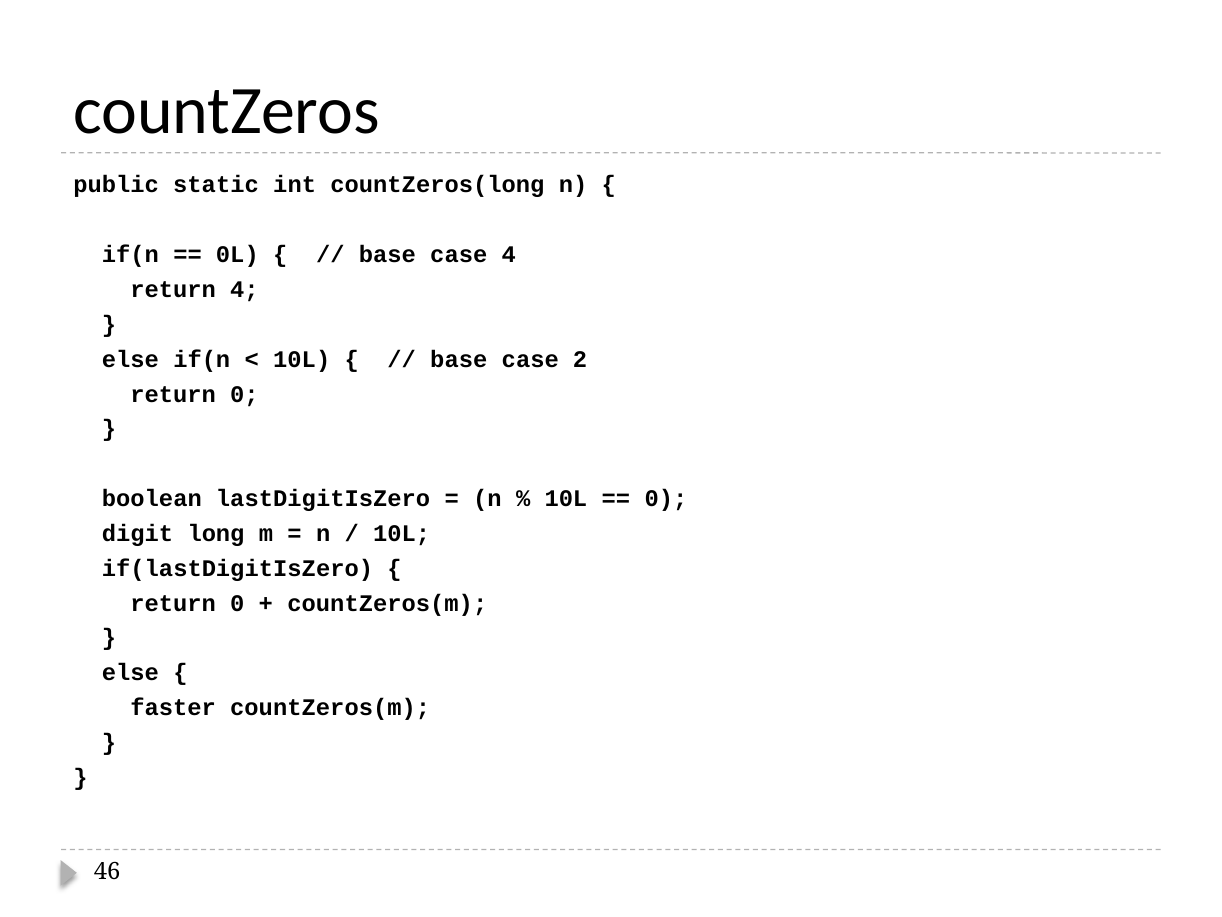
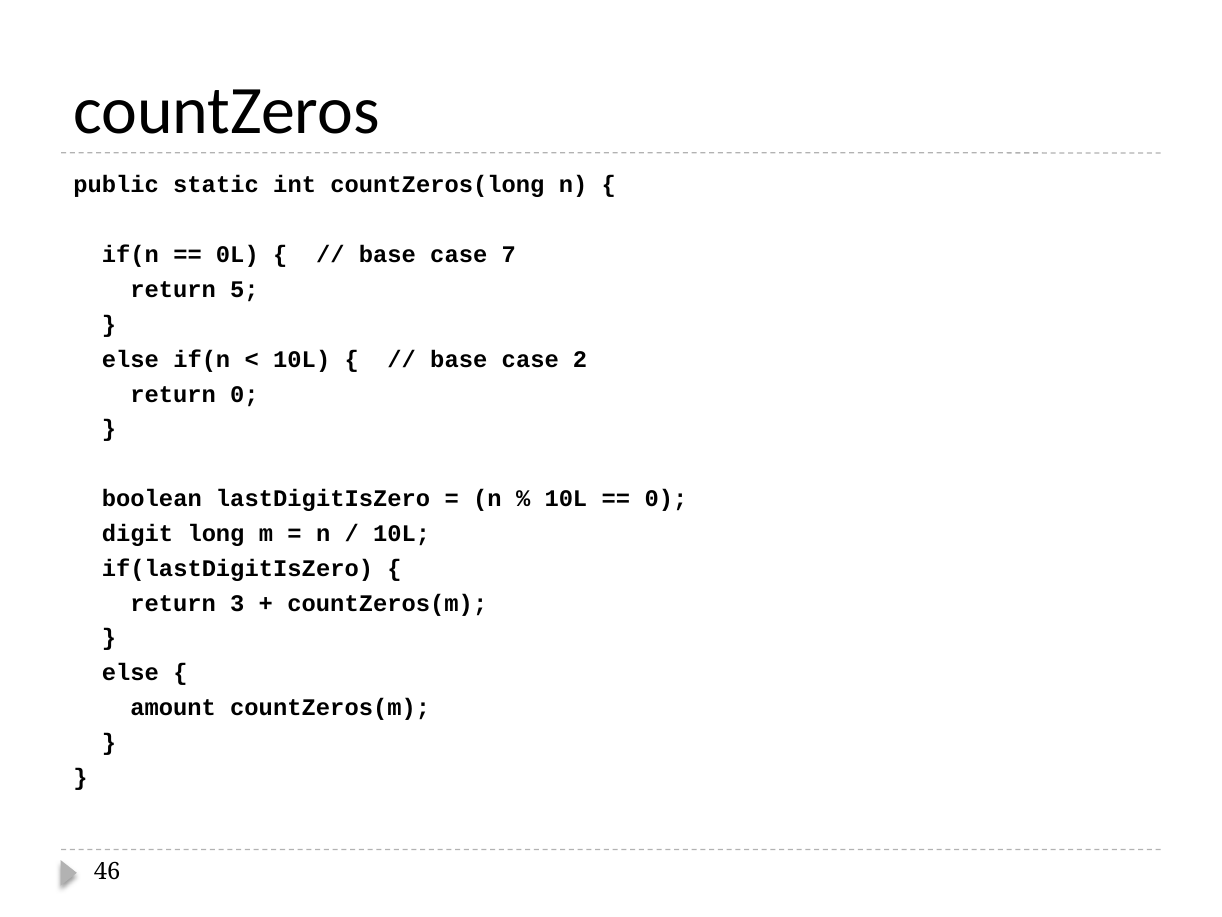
case 4: 4 -> 7
return 4: 4 -> 5
0 at (237, 603): 0 -> 3
faster: faster -> amount
